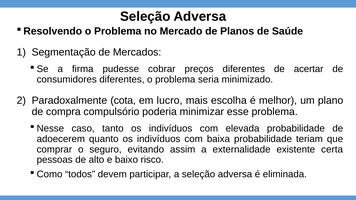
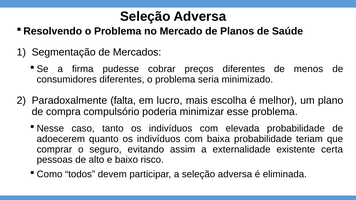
acertar: acertar -> menos
cota: cota -> falta
